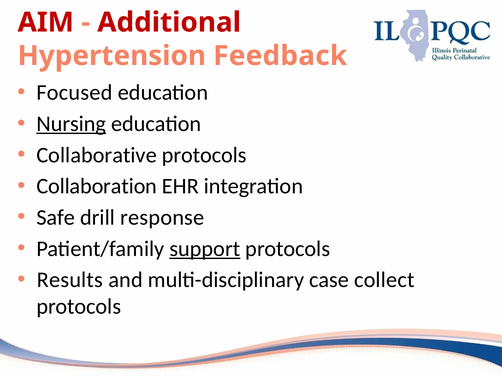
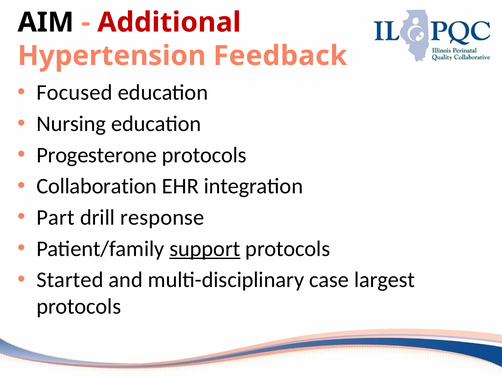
AIM colour: red -> black
Nursing underline: present -> none
Collaborative: Collaborative -> Progesterone
Safe: Safe -> Part
Results: Results -> Started
collect: collect -> largest
